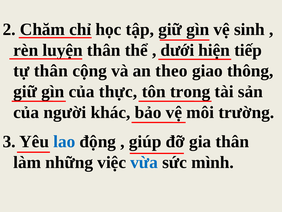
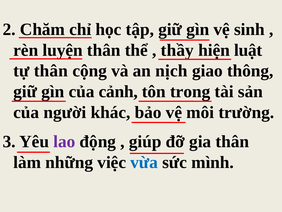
dưới: dưới -> thầy
tiếp: tiếp -> luật
theo: theo -> nịch
thực: thực -> cảnh
lao colour: blue -> purple
